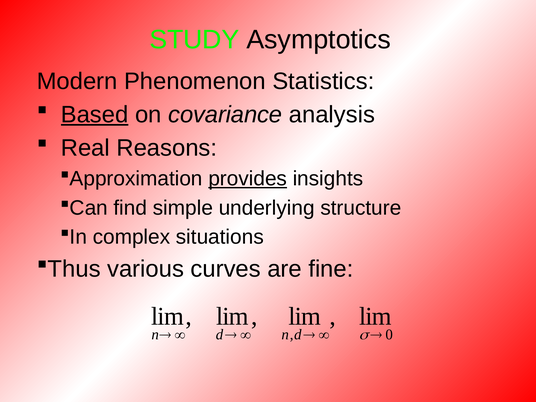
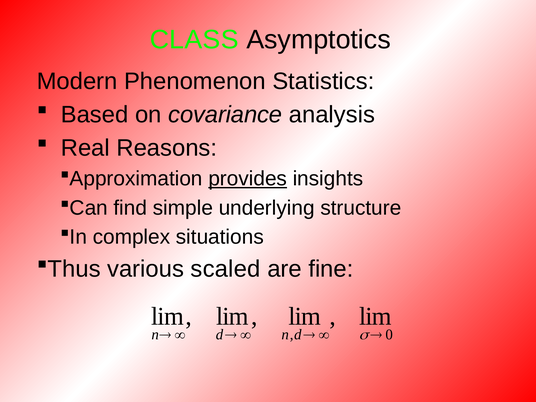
STUDY: STUDY -> CLASS
Based underline: present -> none
curves: curves -> scaled
